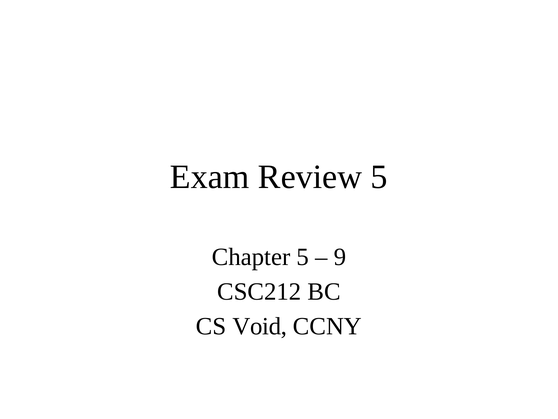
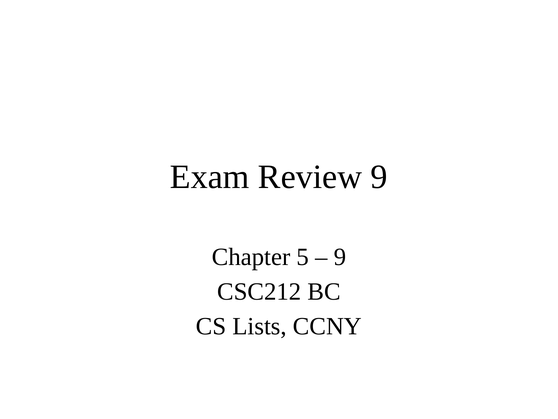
Review 5: 5 -> 9
Void: Void -> Lists
